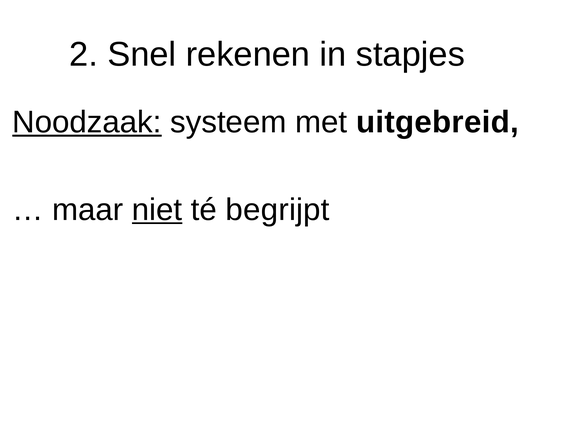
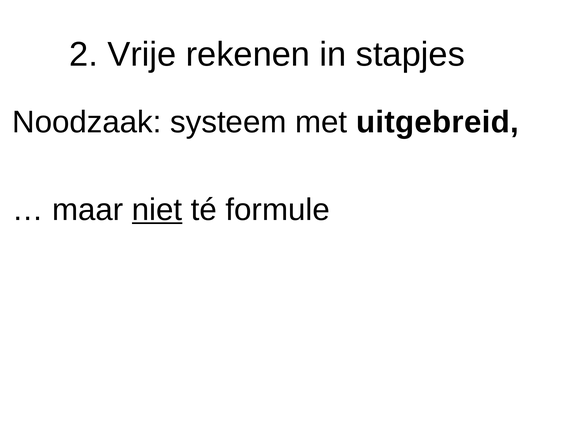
Snel: Snel -> Vrije
Noodzaak underline: present -> none
begrijpt: begrijpt -> formule
